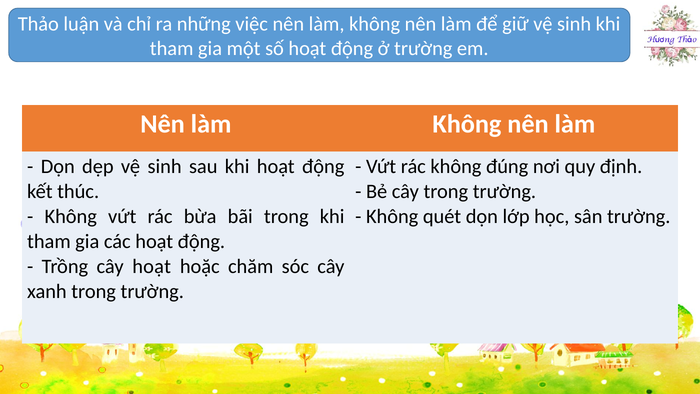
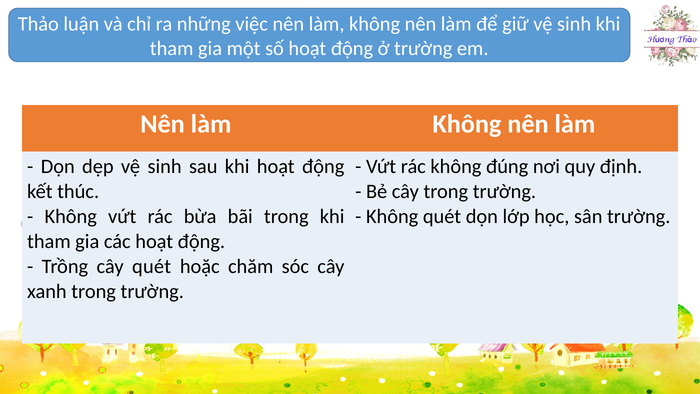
cây hoạt: hoạt -> quét
